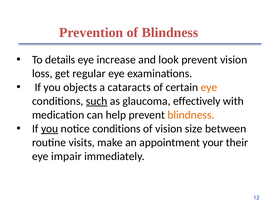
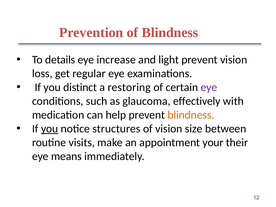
look: look -> light
objects: objects -> distinct
cataracts: cataracts -> restoring
eye at (209, 87) colour: orange -> purple
such underline: present -> none
notice conditions: conditions -> structures
impair: impair -> means
